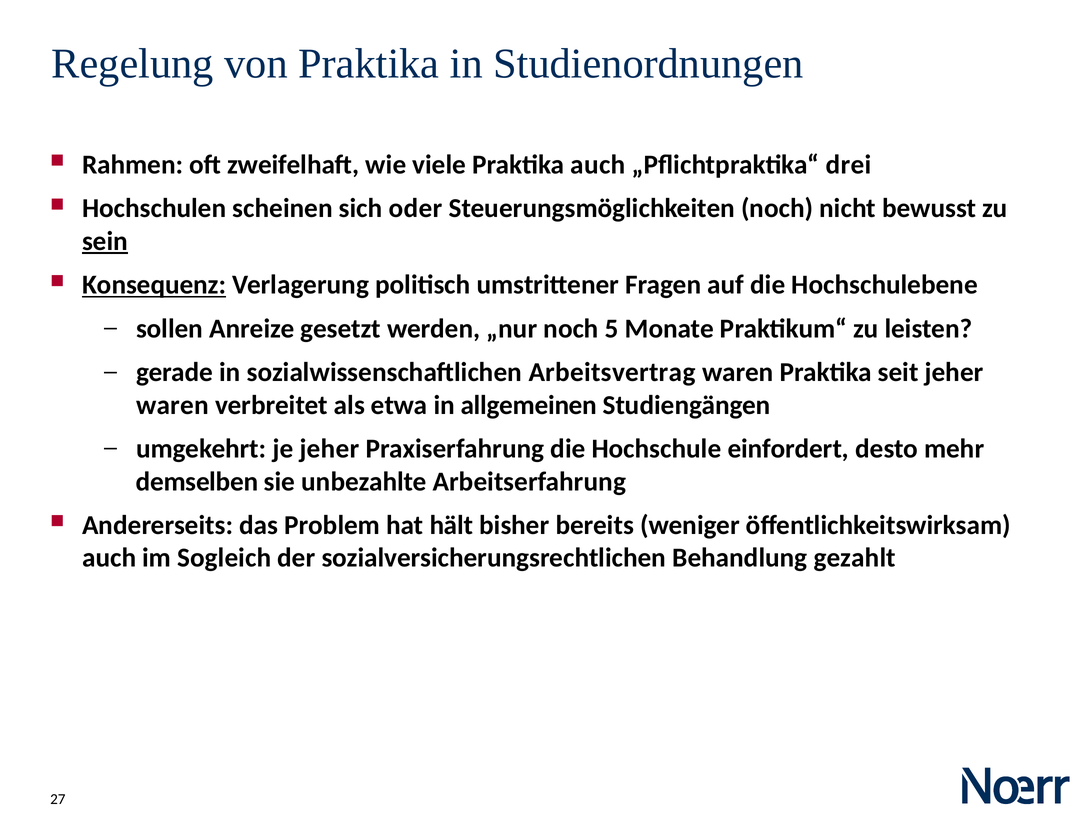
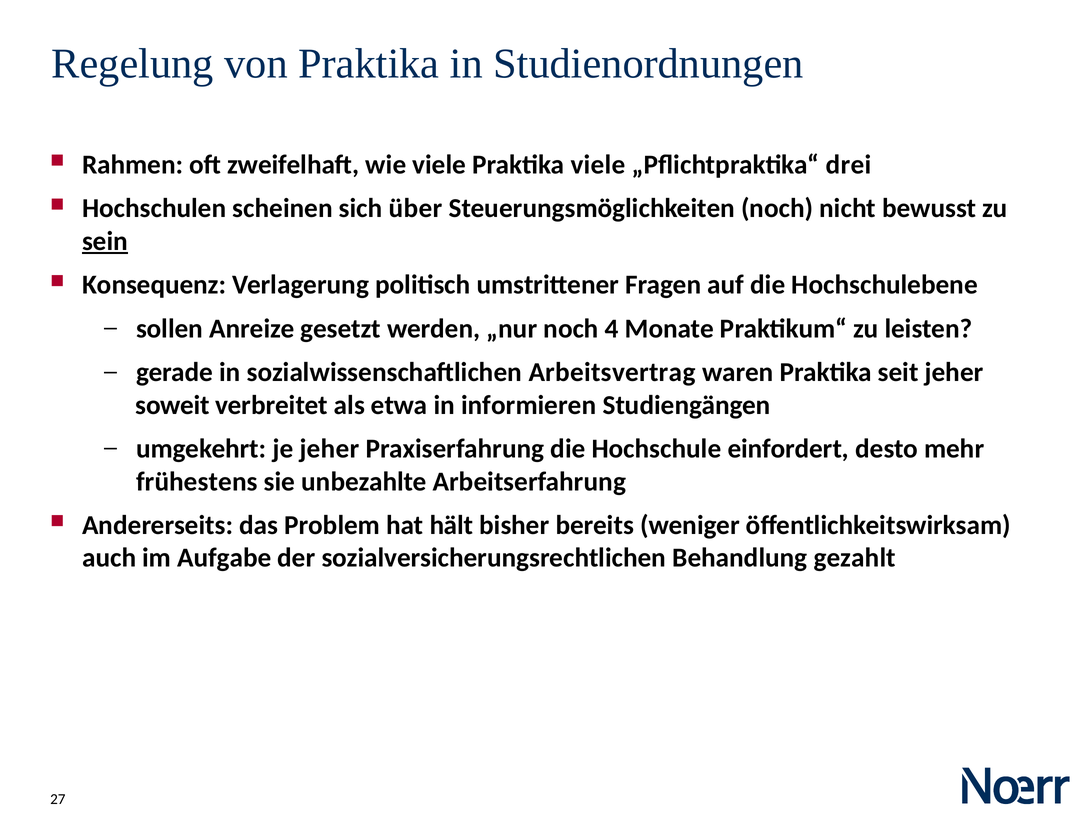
Praktika auch: auch -> viele
oder: oder -> über
Konsequenz underline: present -> none
5: 5 -> 4
waren at (172, 405): waren -> soweit
allgemeinen: allgemeinen -> informieren
demselben: demselben -> frühestens
Sogleich: Sogleich -> Aufgabe
